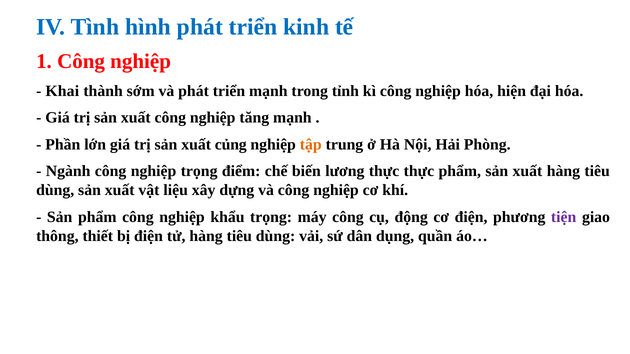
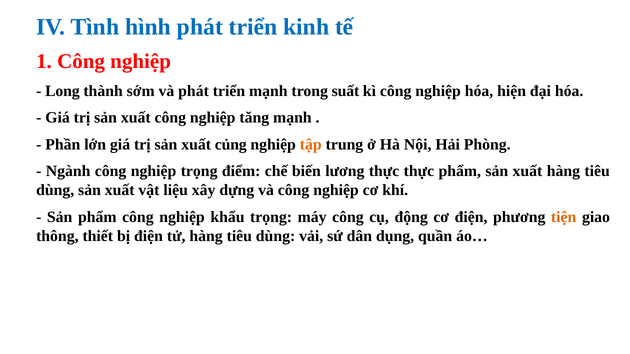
Khai: Khai -> Long
tỉnh: tỉnh -> suất
tiện colour: purple -> orange
